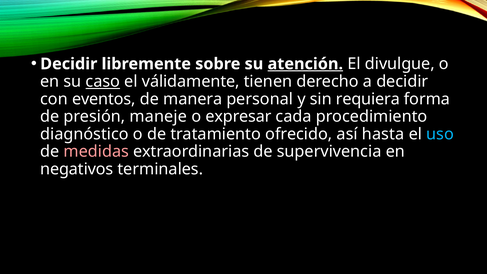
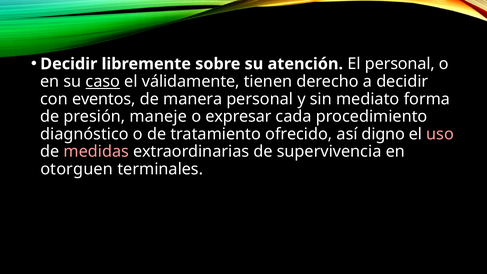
atención underline: present -> none
El divulgue: divulgue -> personal
requiera: requiera -> mediato
hasta: hasta -> digno
uso colour: light blue -> pink
negativos: negativos -> otorguen
